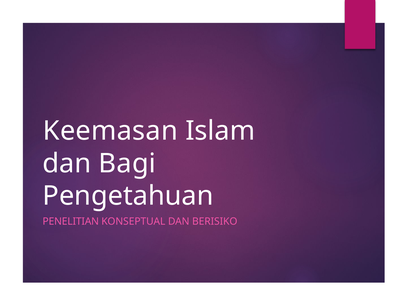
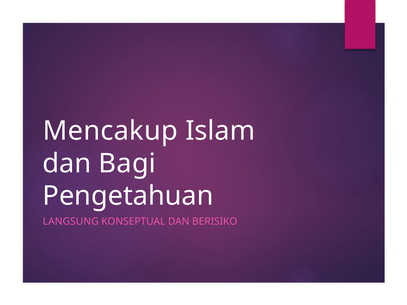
Keemasan: Keemasan -> Mencakup
PENELITIAN: PENELITIAN -> LANGSUNG
